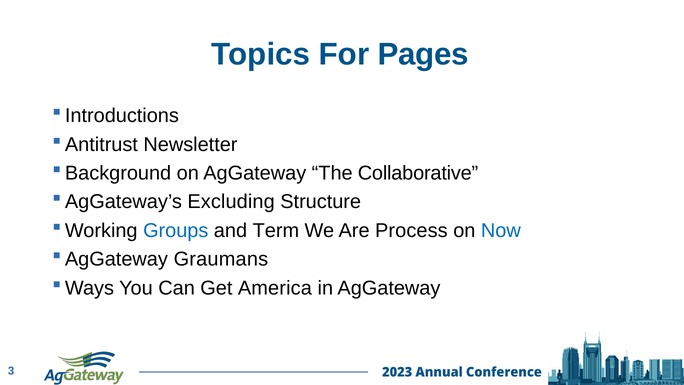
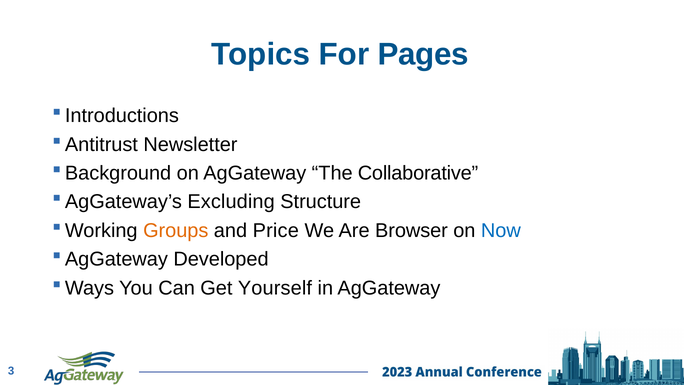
Groups colour: blue -> orange
Term: Term -> Price
Process: Process -> Browser
Graumans: Graumans -> Developed
America: America -> Yourself
